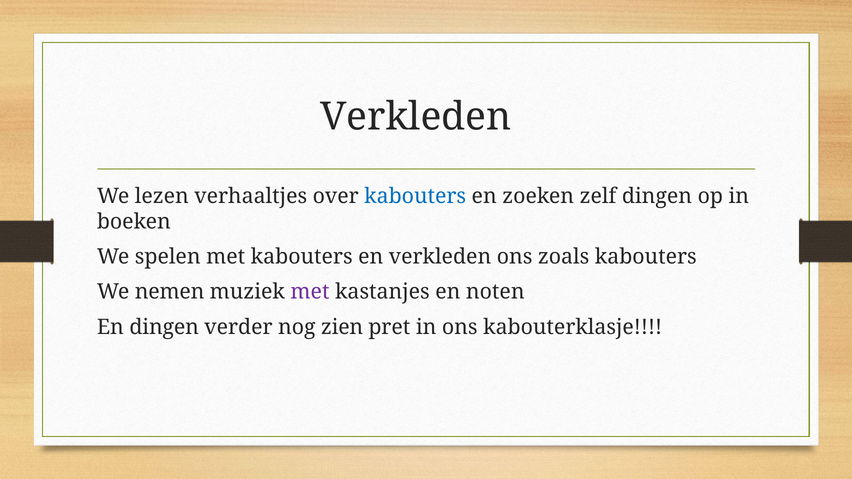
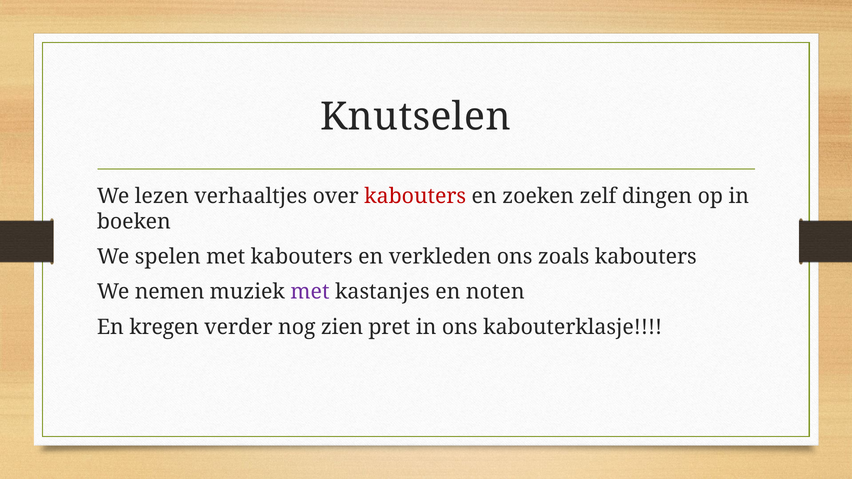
Verkleden at (416, 117): Verkleden -> Knutselen
kabouters at (415, 196) colour: blue -> red
En dingen: dingen -> kregen
